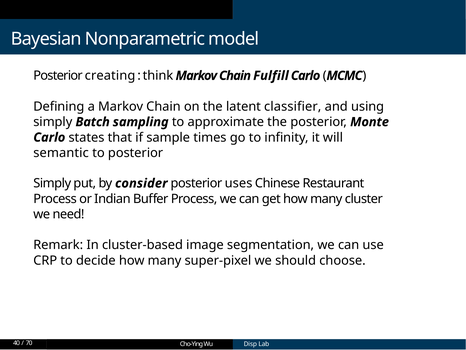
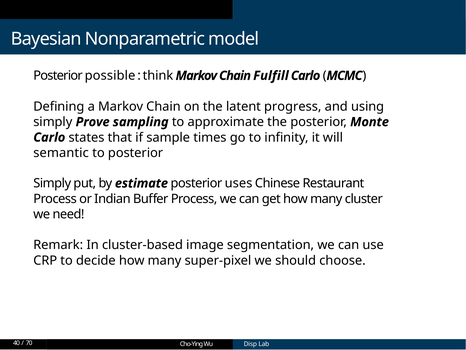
creating: creating -> possible
classifier: classifier -> progress
Batch: Batch -> Prove
consider: consider -> estimate
